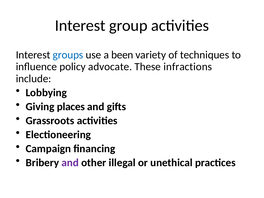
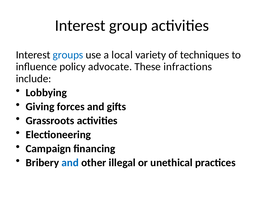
been: been -> local
places: places -> forces
and at (70, 163) colour: purple -> blue
